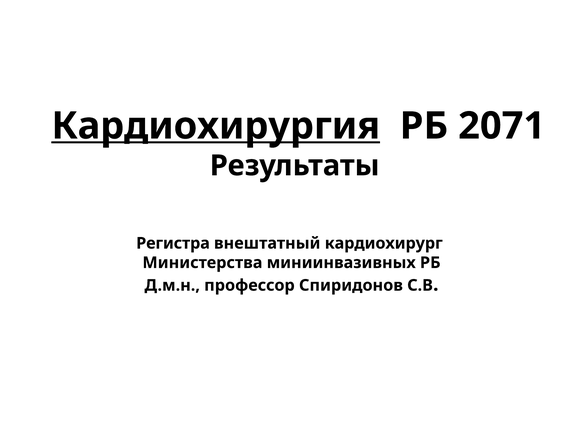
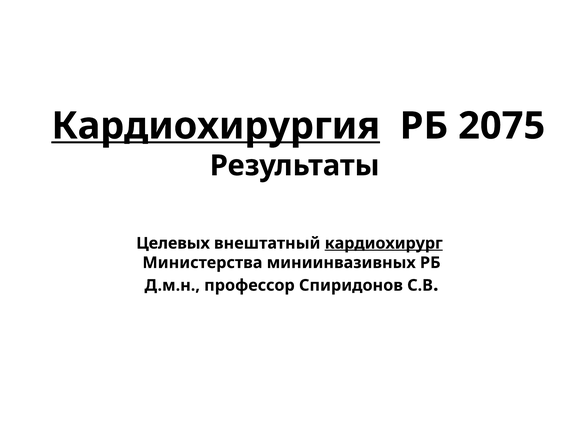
2071: 2071 -> 2075
Регистра: Регистра -> Целевых
кардиохирург underline: none -> present
